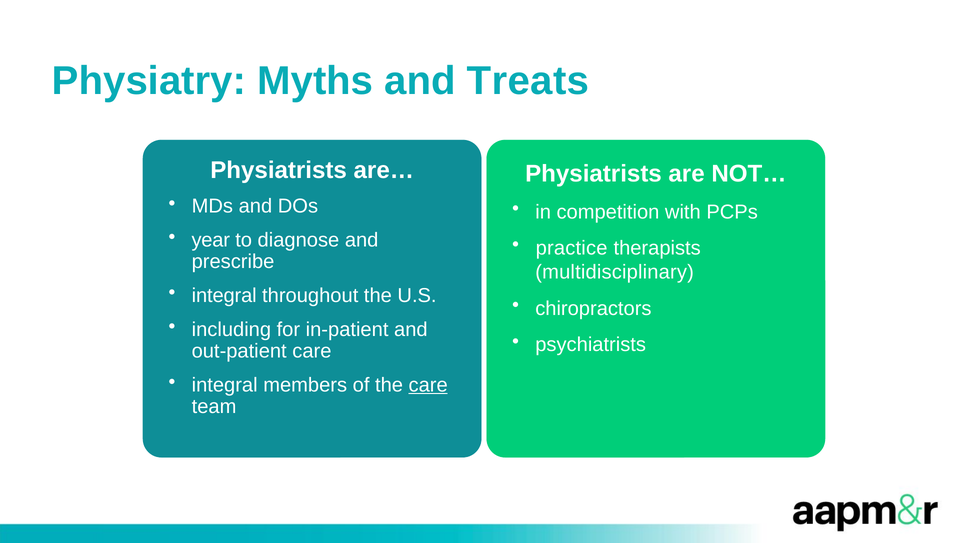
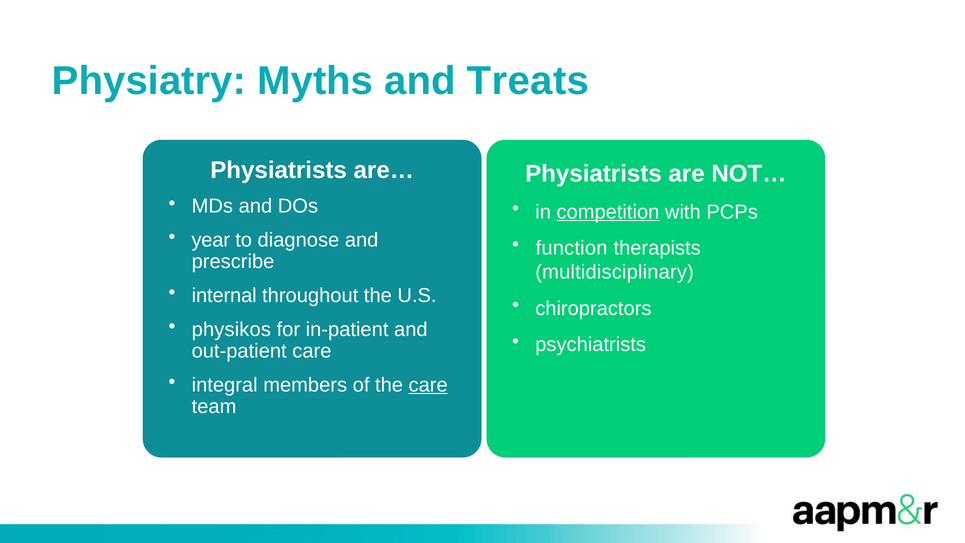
competition underline: none -> present
practice: practice -> function
integral at (224, 296): integral -> internal
including: including -> physikos
